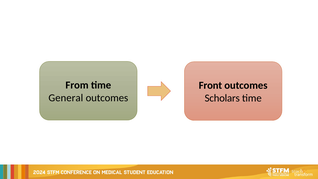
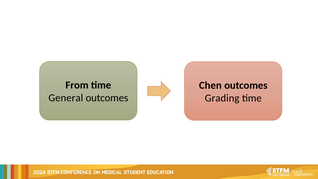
Front: Front -> Chen
Scholars: Scholars -> Grading
